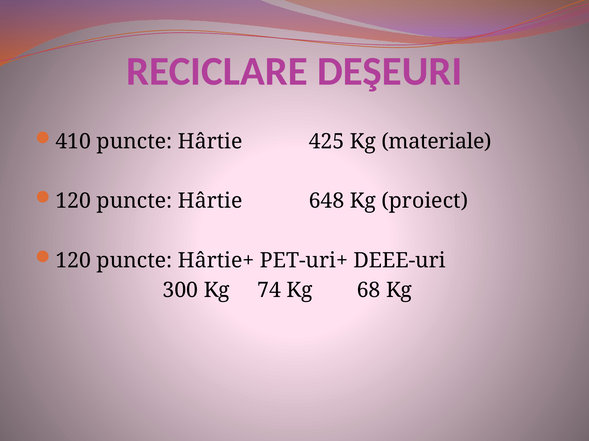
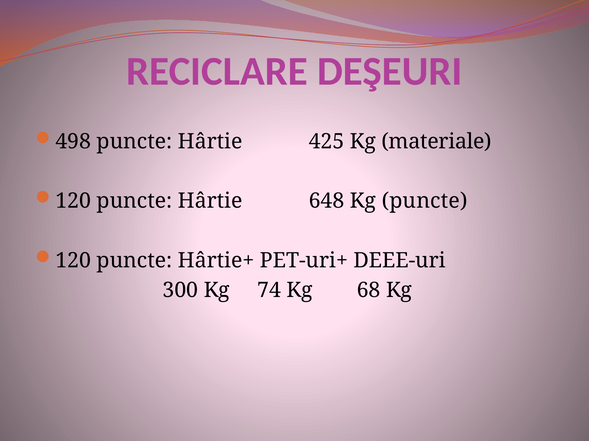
410: 410 -> 498
Kg proiect: proiect -> puncte
